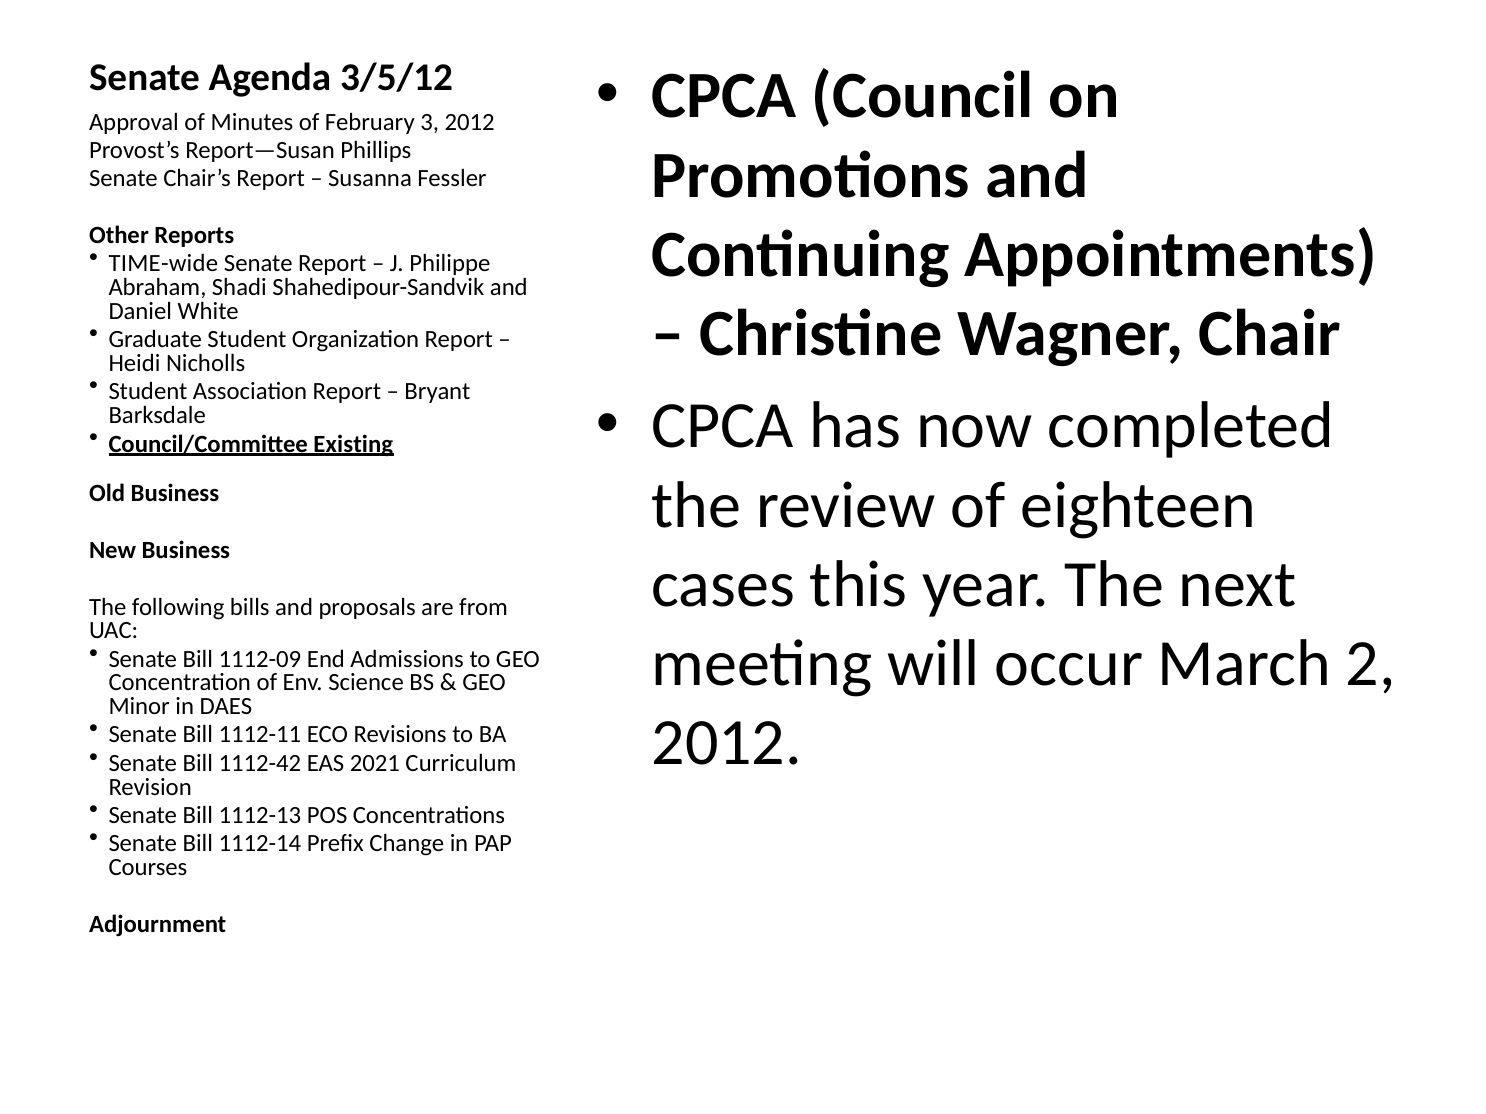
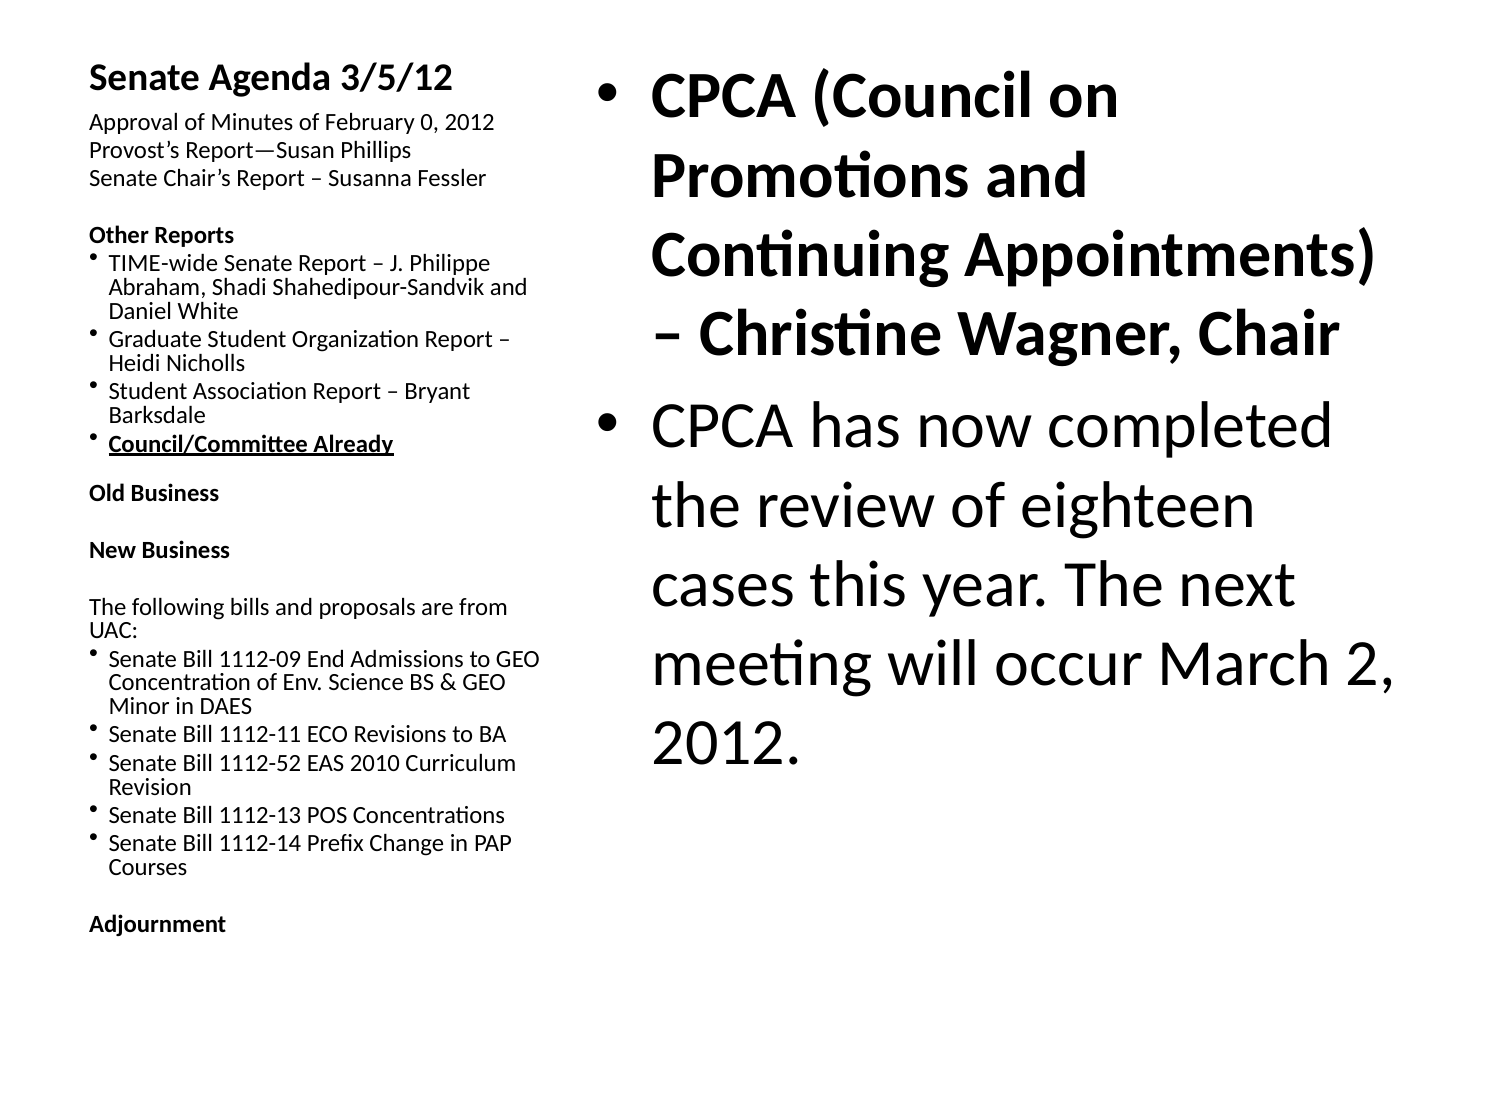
3: 3 -> 0
Existing: Existing -> Already
1112-42: 1112-42 -> 1112-52
2021: 2021 -> 2010
